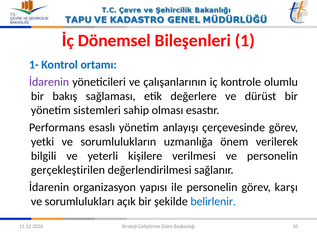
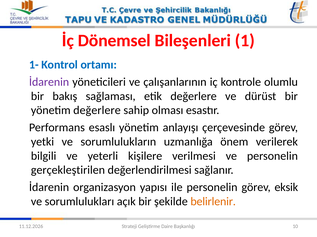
yönetim sistemleri: sistemleri -> değerlere
karşı: karşı -> eksik
belirlenir colour: blue -> orange
